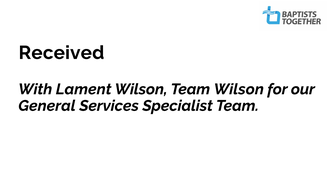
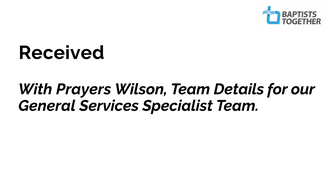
Lament: Lament -> Prayers
Team Wilson: Wilson -> Details
